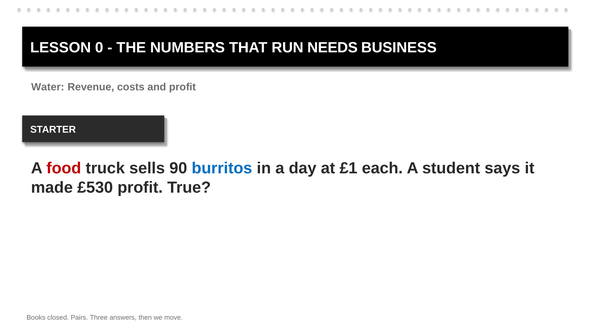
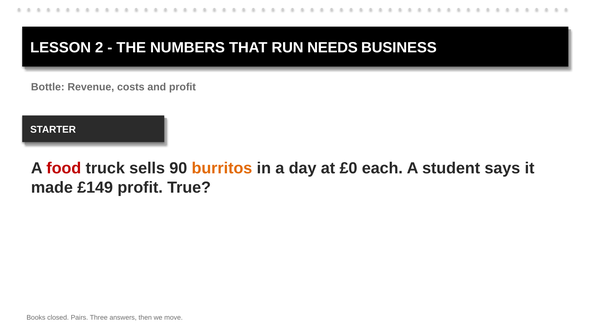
0: 0 -> 2
Water: Water -> Bottle
burritos colour: blue -> orange
£1: £1 -> £0
£530: £530 -> £149
